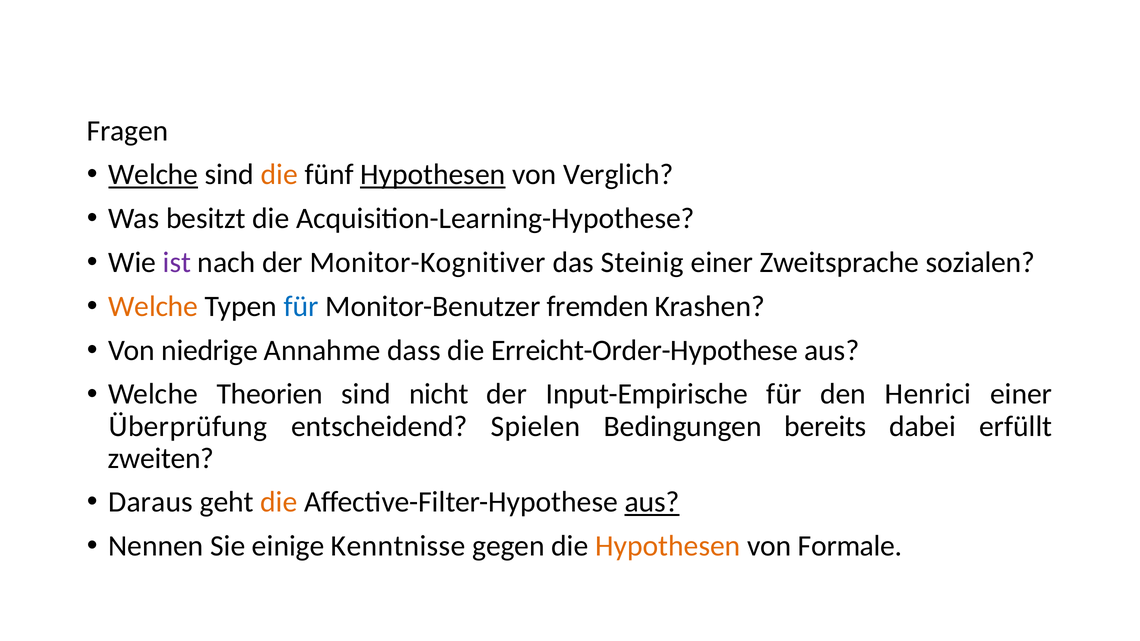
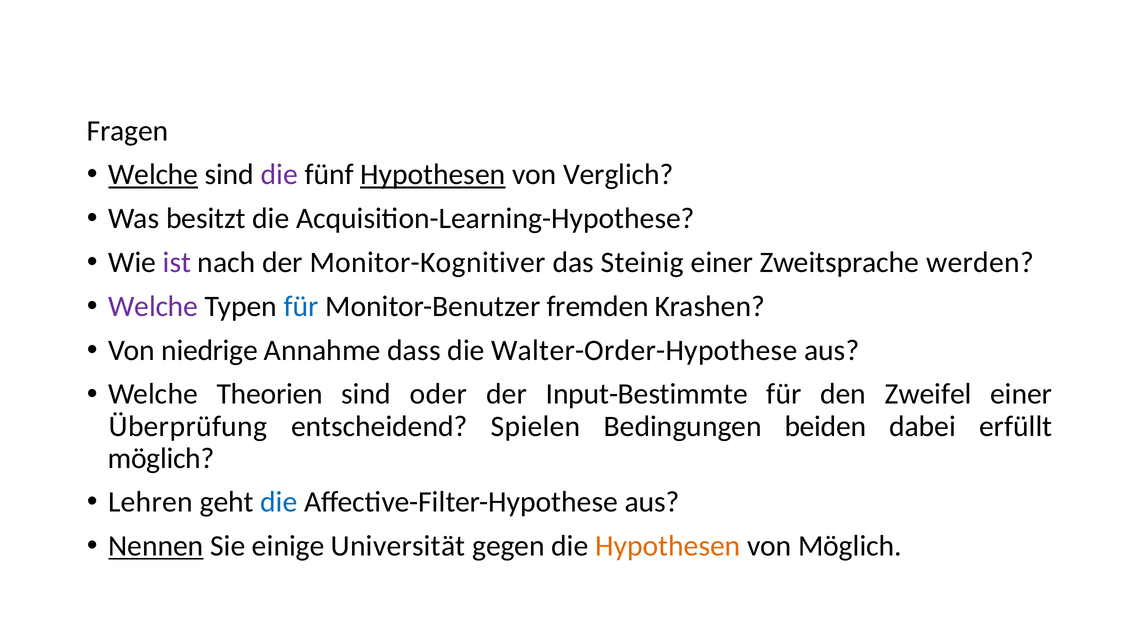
die at (279, 175) colour: orange -> purple
sozialen: sozialen -> werden
Welche at (153, 306) colour: orange -> purple
Erreicht-Order-Hypothese: Erreicht-Order-Hypothese -> Walter-Order-Hypothese
nicht: nicht -> oder
Input-Empirische: Input-Empirische -> Input-Bestimmte
Henrici: Henrici -> Zweifel
bereits: bereits -> beiden
zweiten at (161, 458): zweiten -> möglich
Daraus: Daraus -> Lehren
die at (279, 502) colour: orange -> blue
aus at (652, 502) underline: present -> none
Nennen underline: none -> present
Kenntnisse: Kenntnisse -> Universität
von Formale: Formale -> Möglich
